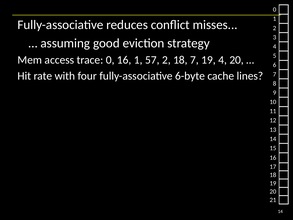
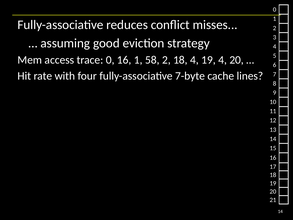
57: 57 -> 58
18 7: 7 -> 4
6-byte: 6-byte -> 7-byte
